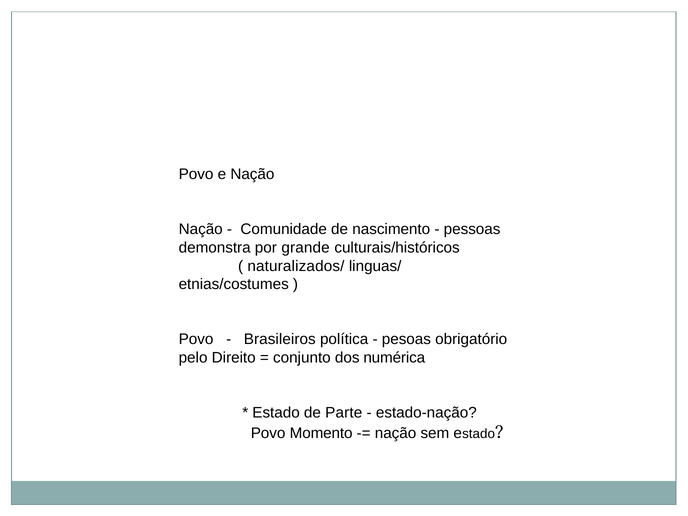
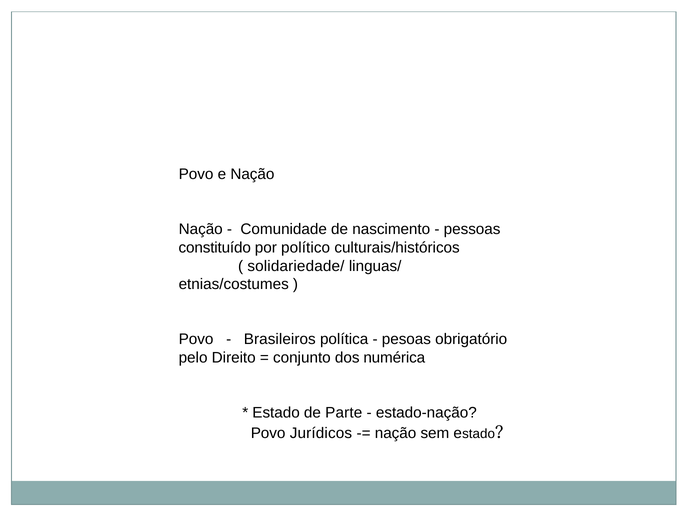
demonstra: demonstra -> constituído
grande: grande -> político
naturalizados/: naturalizados/ -> solidariedade/
Momento: Momento -> Jurídicos
